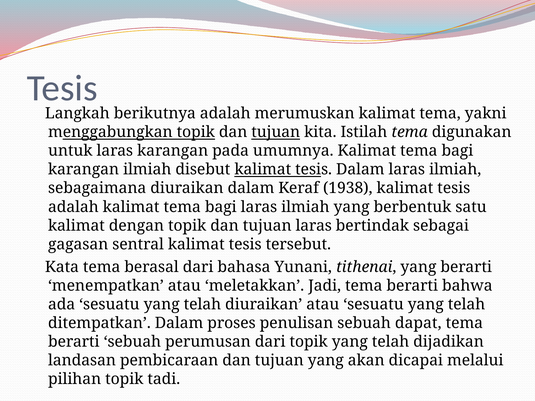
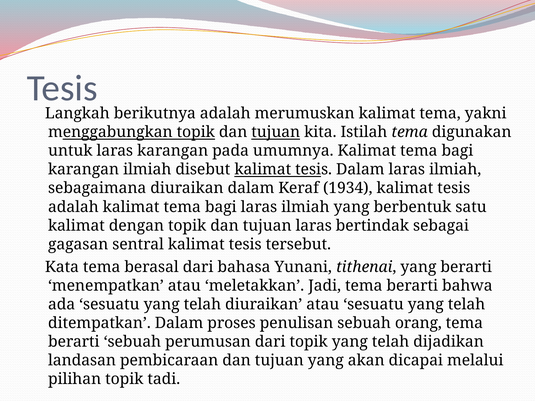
1938: 1938 -> 1934
dapat: dapat -> orang
